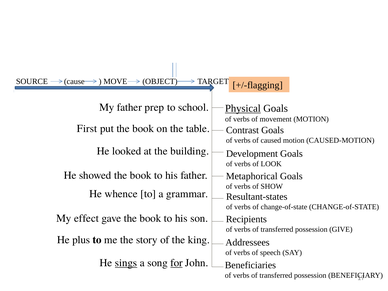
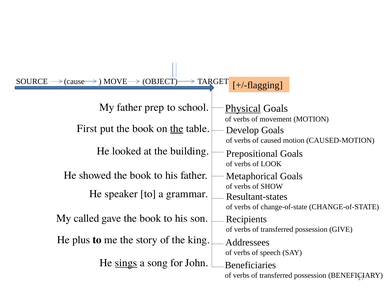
the at (177, 129) underline: none -> present
Contrast: Contrast -> Develop
Development: Development -> Prepositional
whence: whence -> speaker
effect: effect -> called
for underline: present -> none
